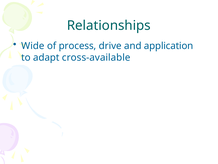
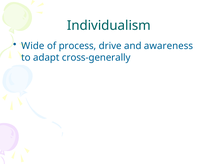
Relationships: Relationships -> Individualism
application: application -> awareness
cross-available: cross-available -> cross-generally
